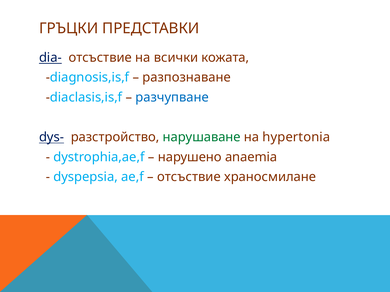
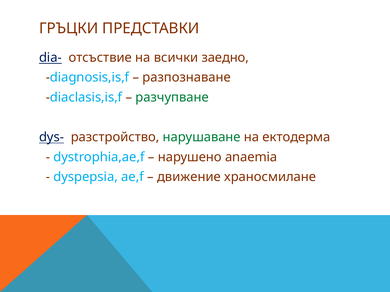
кожата: кожата -> заедно
разчупване colour: blue -> green
hypertonia: hypertonia -> ектодерма
отсъствие at (189, 177): отсъствие -> движение
